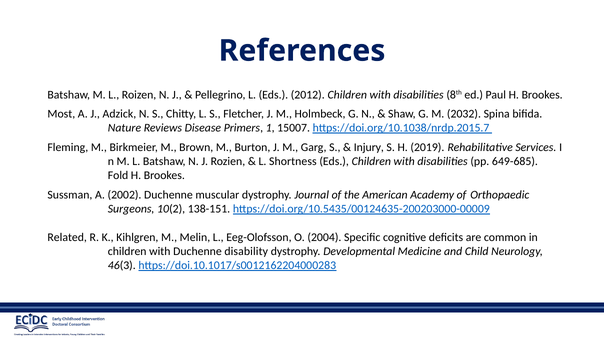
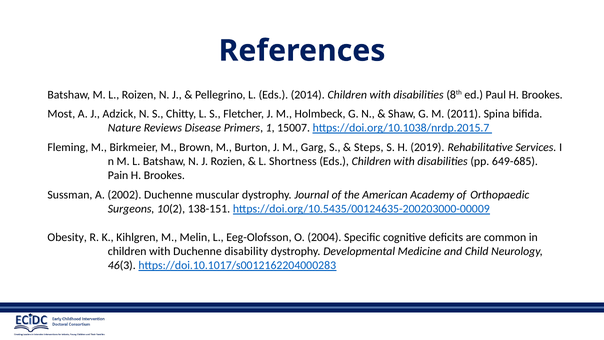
2012: 2012 -> 2014
2032: 2032 -> 2011
Injury: Injury -> Steps
Fold: Fold -> Pain
Related: Related -> Obesity
